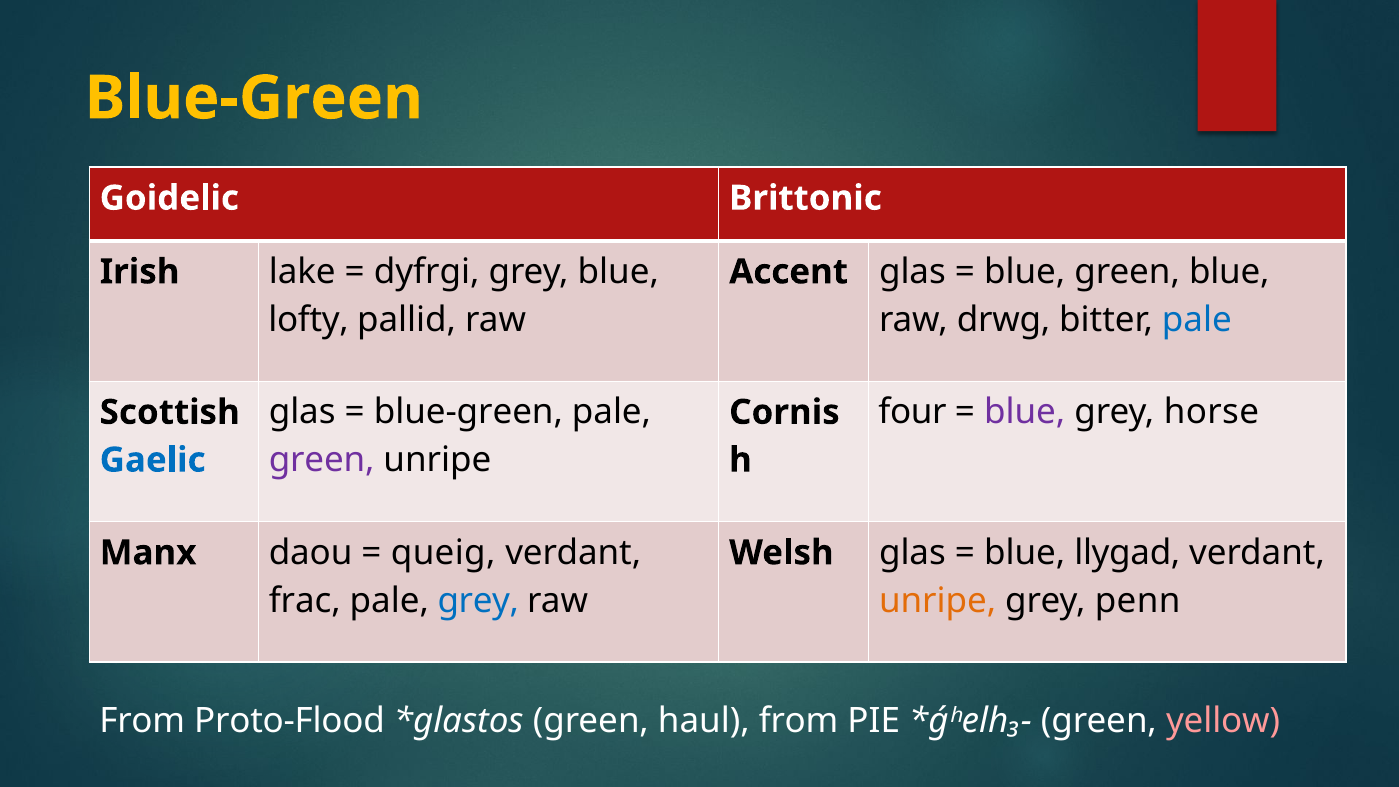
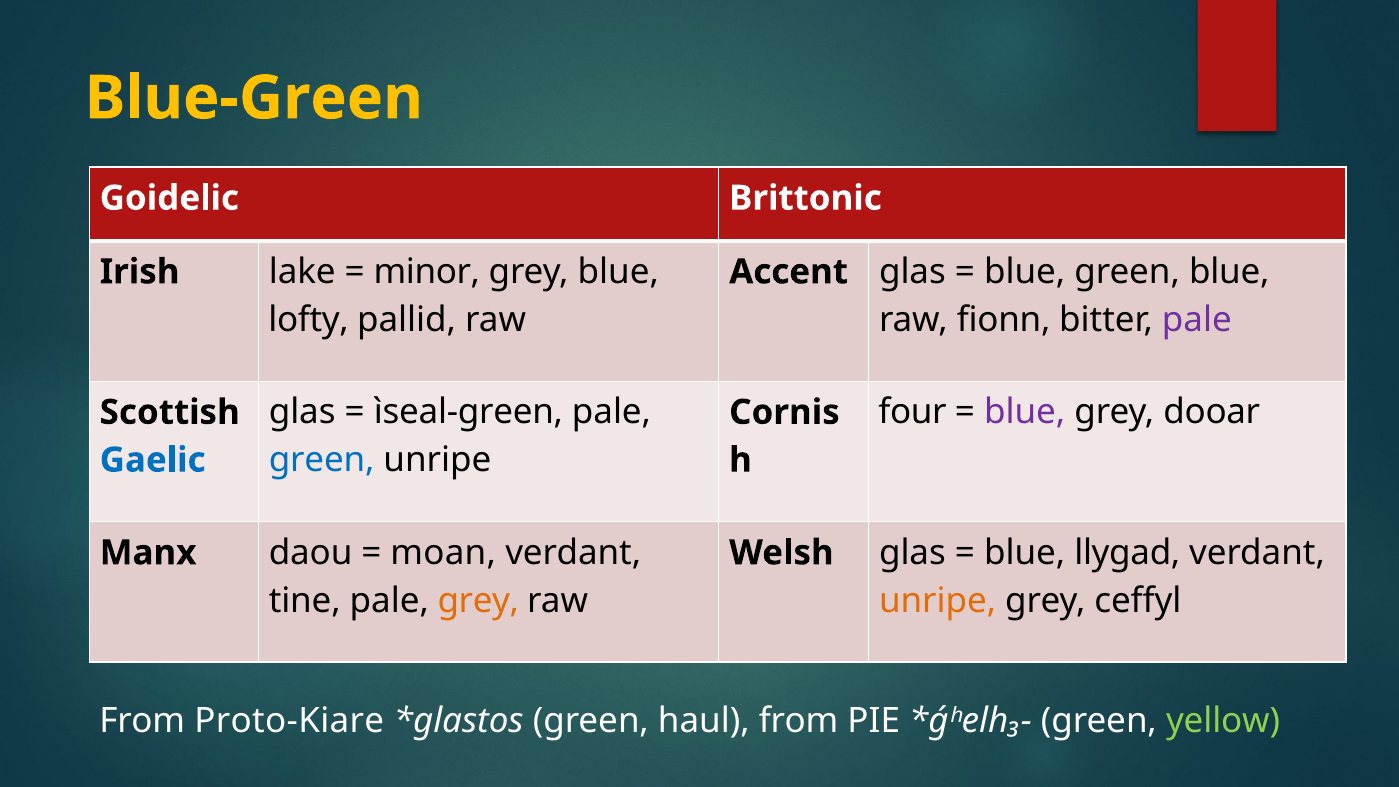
dyfrgi: dyfrgi -> minor
drwg: drwg -> fionn
pale at (1197, 320) colour: blue -> purple
blue-green at (468, 412): blue-green -> ìseal-green
horse: horse -> dooar
green at (322, 460) colour: purple -> blue
queig: queig -> moan
frac: frac -> tine
grey at (478, 600) colour: blue -> orange
penn: penn -> ceffyl
Proto-Flood: Proto-Flood -> Proto-Kiare
yellow colour: pink -> light green
